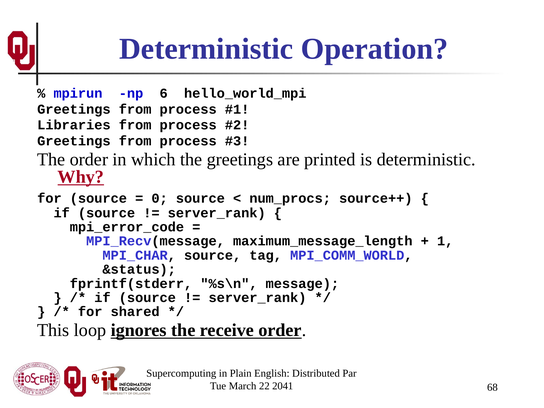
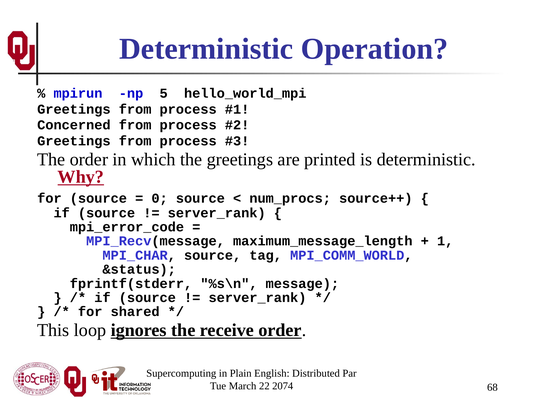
6: 6 -> 5
Libraries: Libraries -> Concerned
2041: 2041 -> 2074
